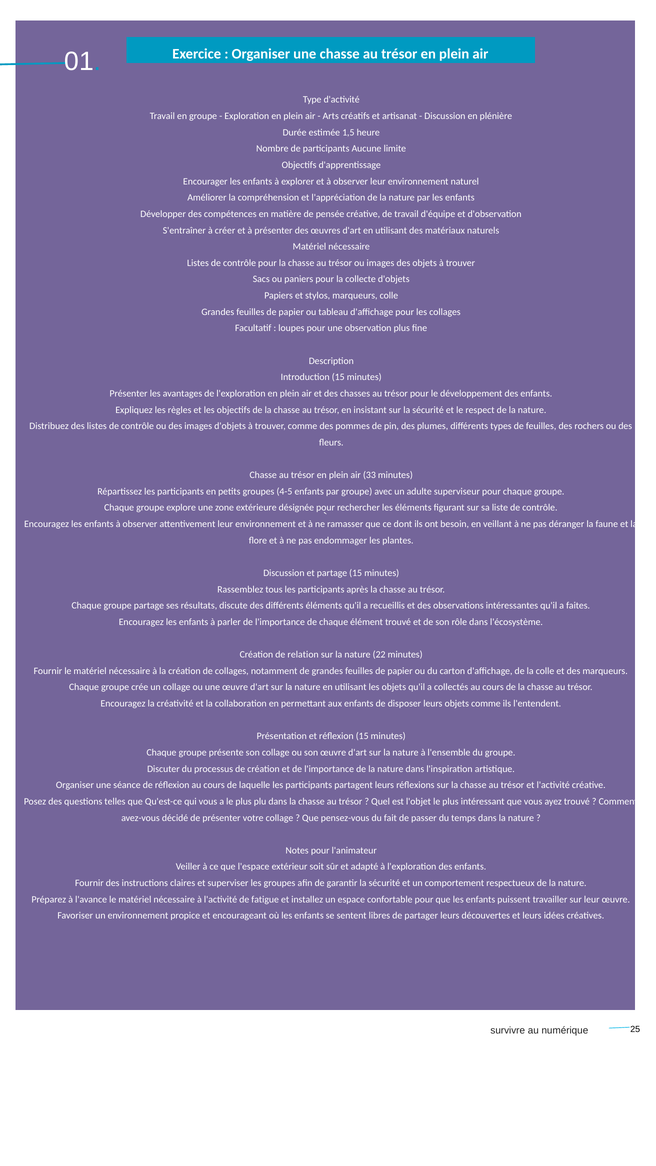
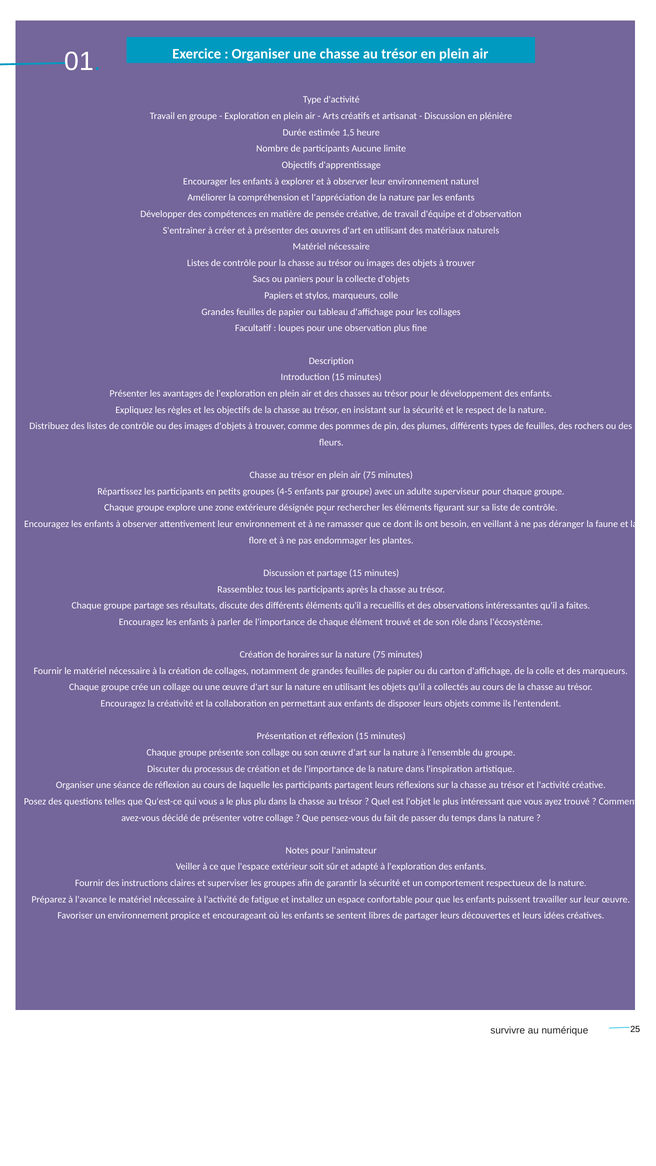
air 33: 33 -> 75
relation: relation -> horaires
nature 22: 22 -> 75
